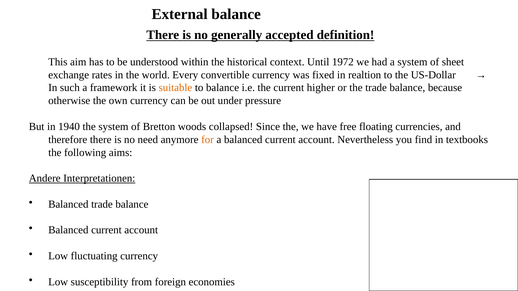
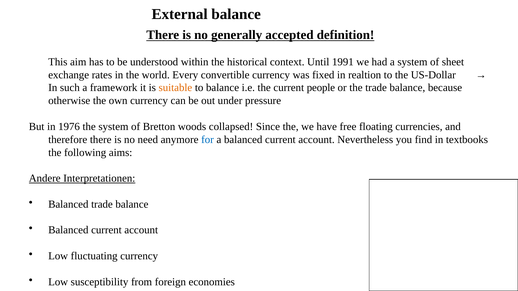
1972: 1972 -> 1991
higher: higher -> people
1940: 1940 -> 1976
for colour: orange -> blue
